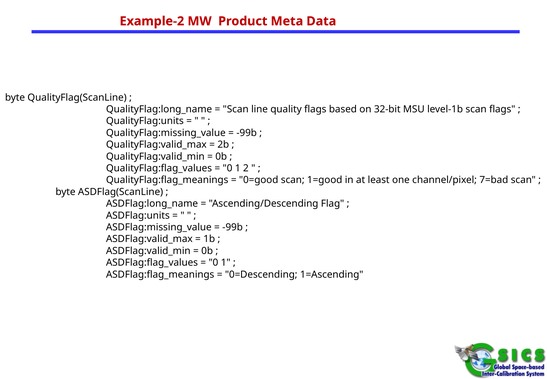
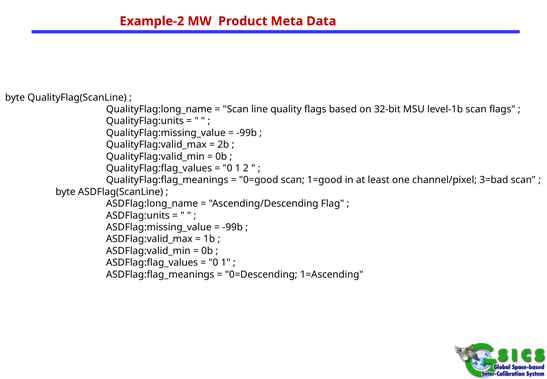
7=bad: 7=bad -> 3=bad
